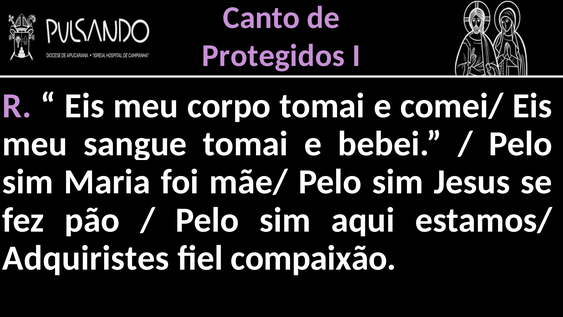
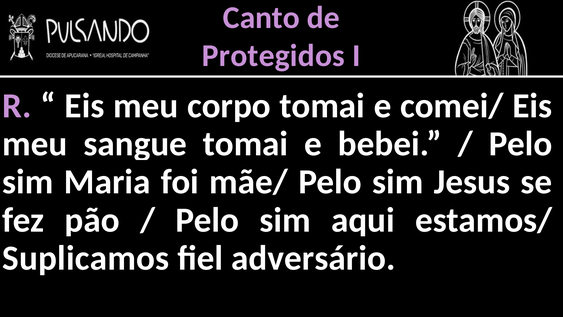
Adquiristes: Adquiristes -> Suplicamos
compaixão: compaixão -> adversário
